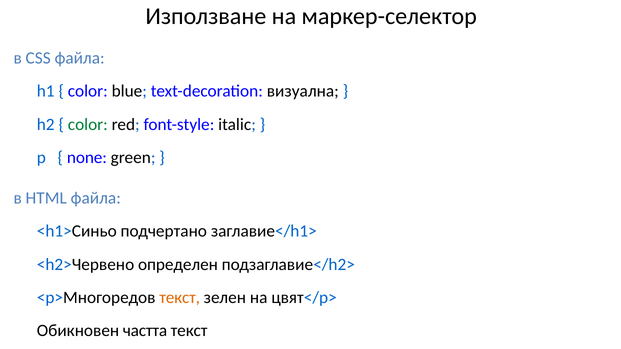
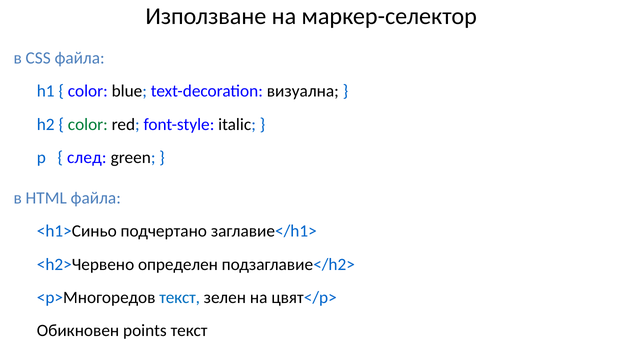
none: none -> след
текст at (180, 298) colour: orange -> blue
частта: частта -> points
